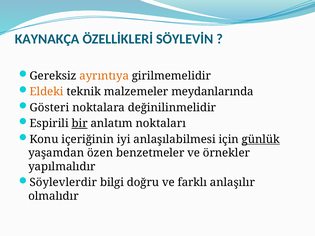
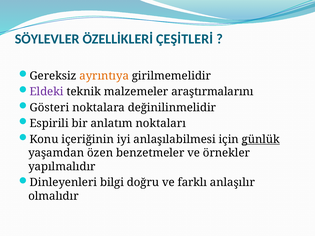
KAYNAKÇA: KAYNAKÇA -> SÖYLEVLER
SÖYLEVİN: SÖYLEVİN -> ÇEŞİTLERİ
Eldeki colour: orange -> purple
meydanlarında: meydanlarında -> araştırmalarını
bir underline: present -> none
Söylevlerdir: Söylevlerdir -> Dinleyenleri
